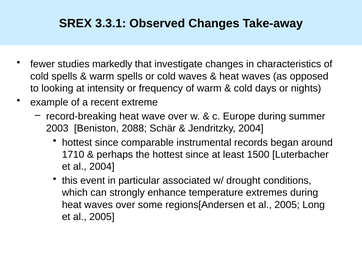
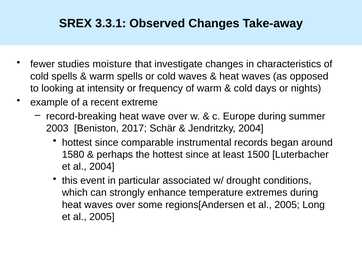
markedly: markedly -> moisture
2088: 2088 -> 2017
1710: 1710 -> 1580
